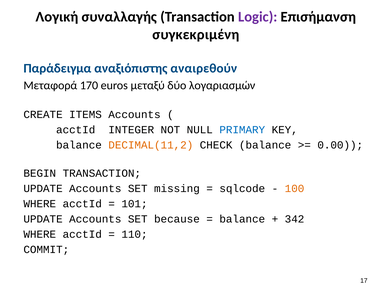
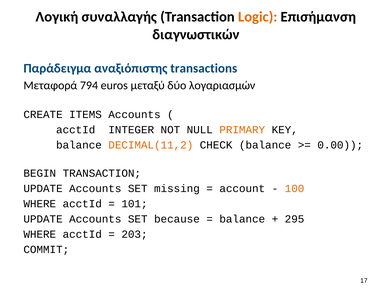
Logic colour: purple -> orange
συγκεκριμένη: συγκεκριμένη -> διαγνωστικών
αναιρεθούν: αναιρεθούν -> transactions
170: 170 -> 794
PRIMARY colour: blue -> orange
sqlcode: sqlcode -> account
342: 342 -> 295
110: 110 -> 203
